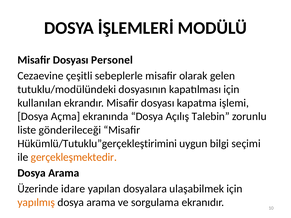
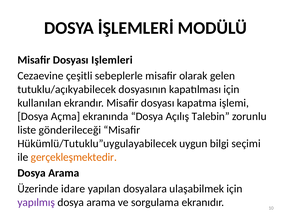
Personel: Personel -> Işlemleri
tutuklu/modülündeki: tutuklu/modülündeki -> tutuklu/açıkyabilecek
Hükümlü/Tutuklu”gerçekleştirimini: Hükümlü/Tutuklu”gerçekleştirimini -> Hükümlü/Tutuklu”uygulayabilecek
yapılmış colour: orange -> purple
